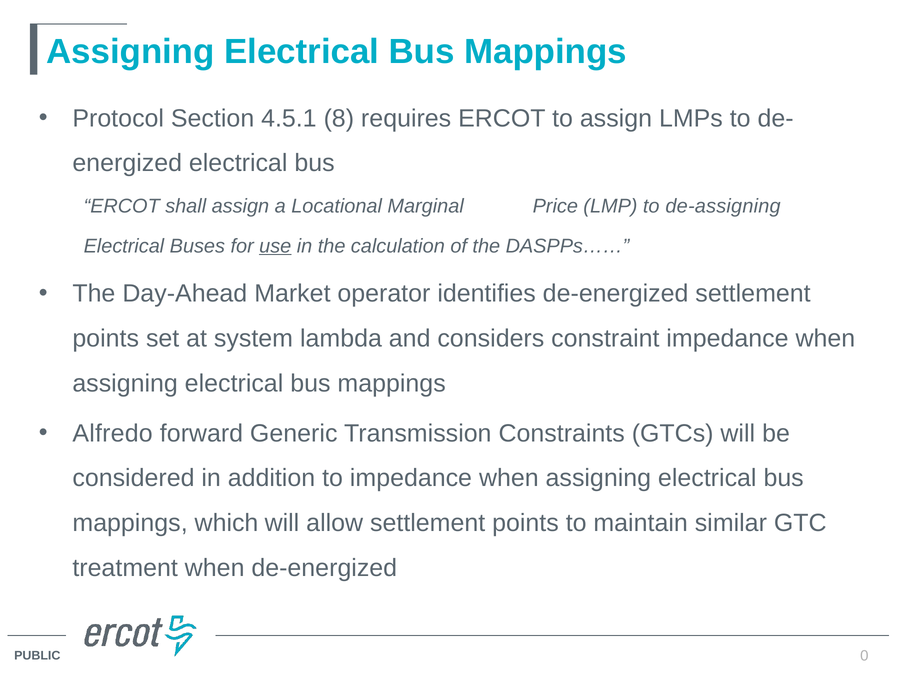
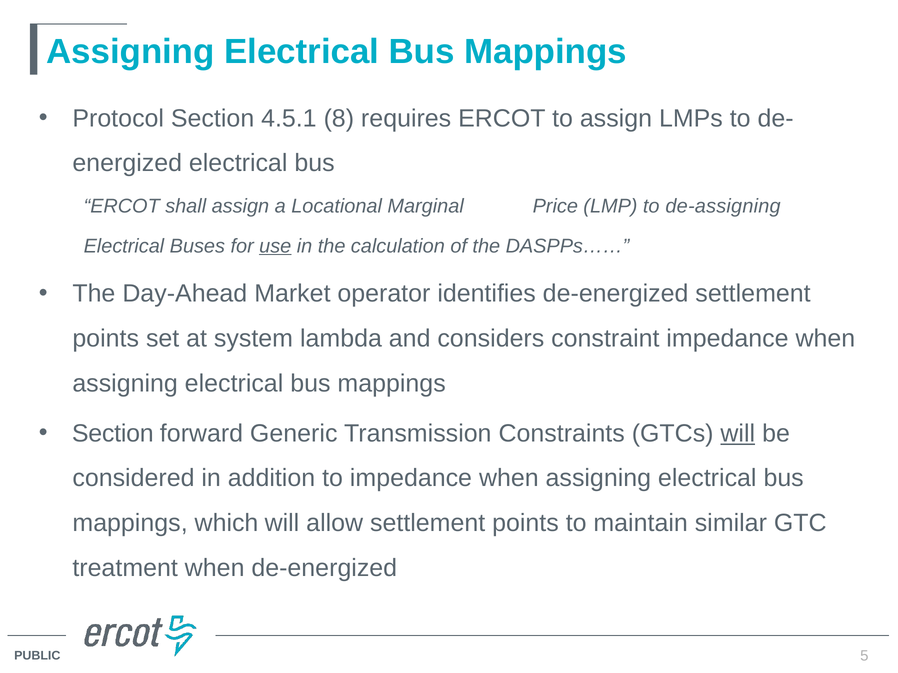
Alfredo at (113, 434): Alfredo -> Section
will at (738, 434) underline: none -> present
0: 0 -> 5
